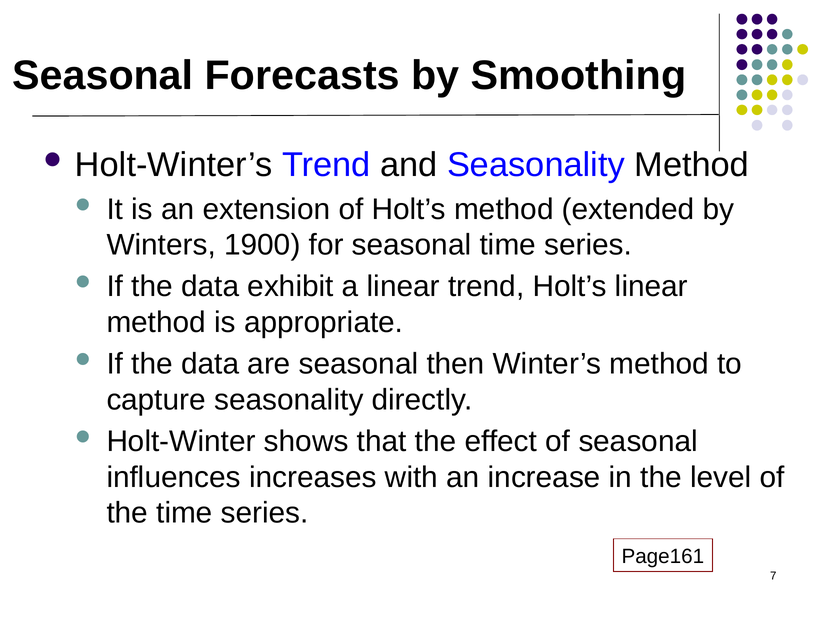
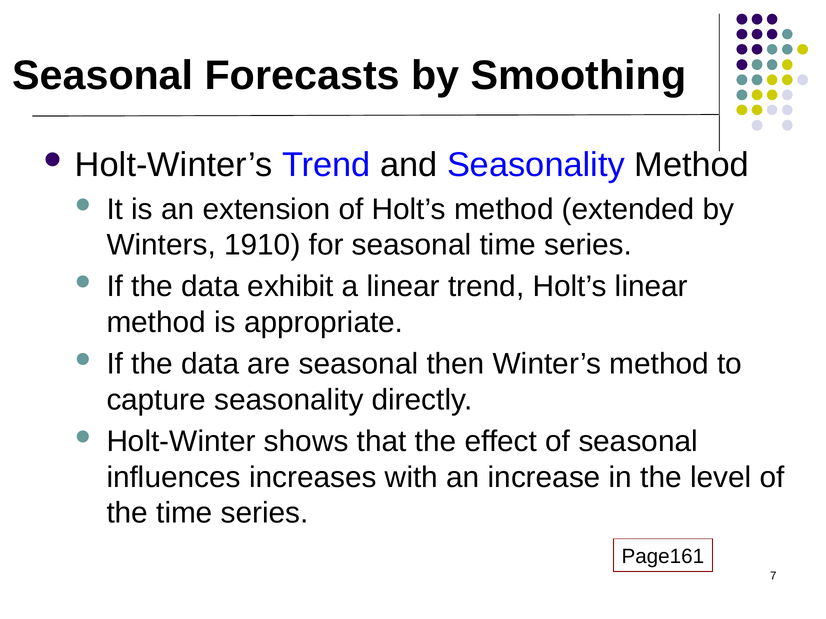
1900: 1900 -> 1910
